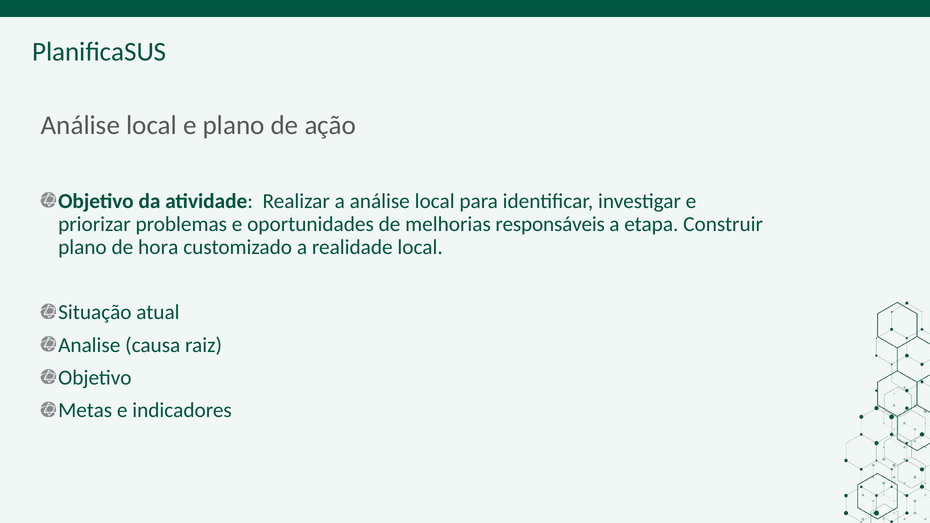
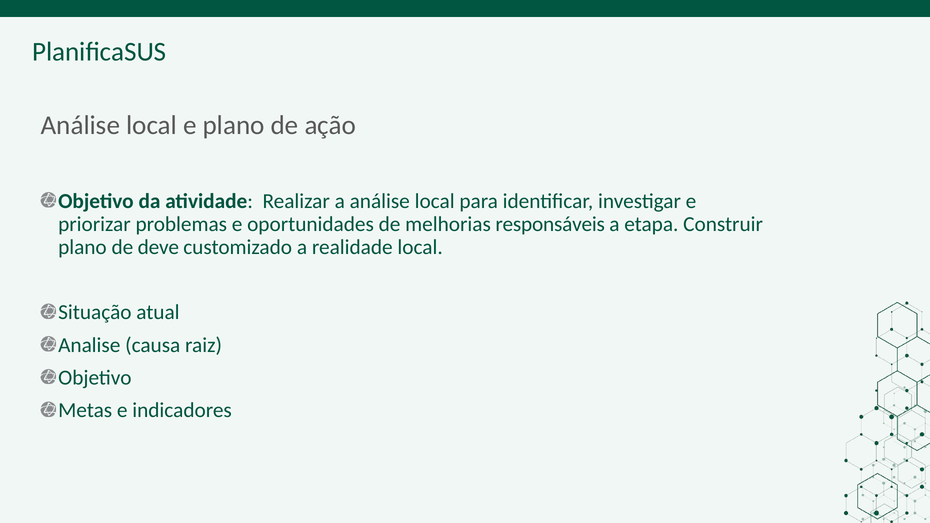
hora: hora -> deve
